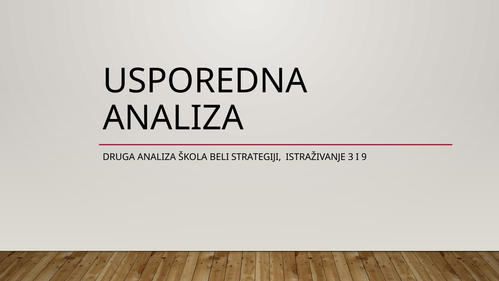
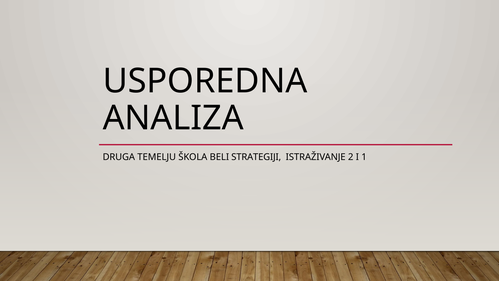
DRUGA ANALIZA: ANALIZA -> TEMELJU
3: 3 -> 2
9: 9 -> 1
